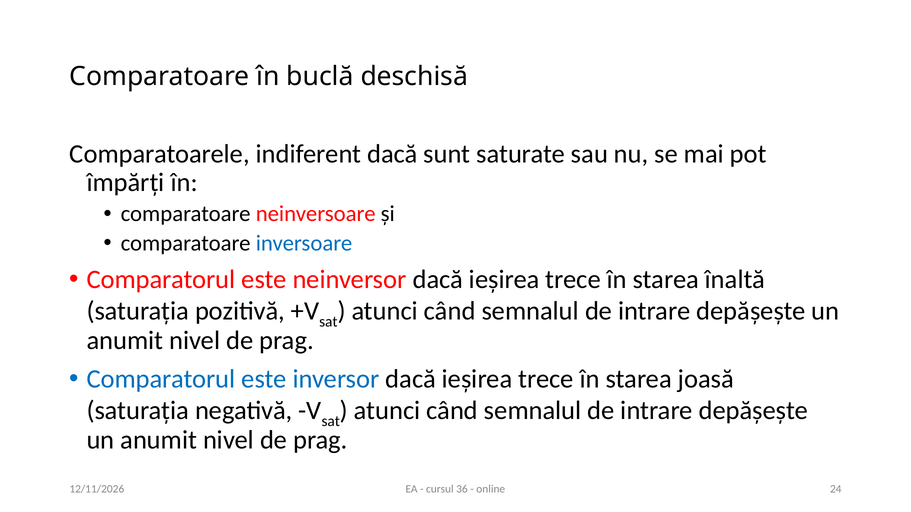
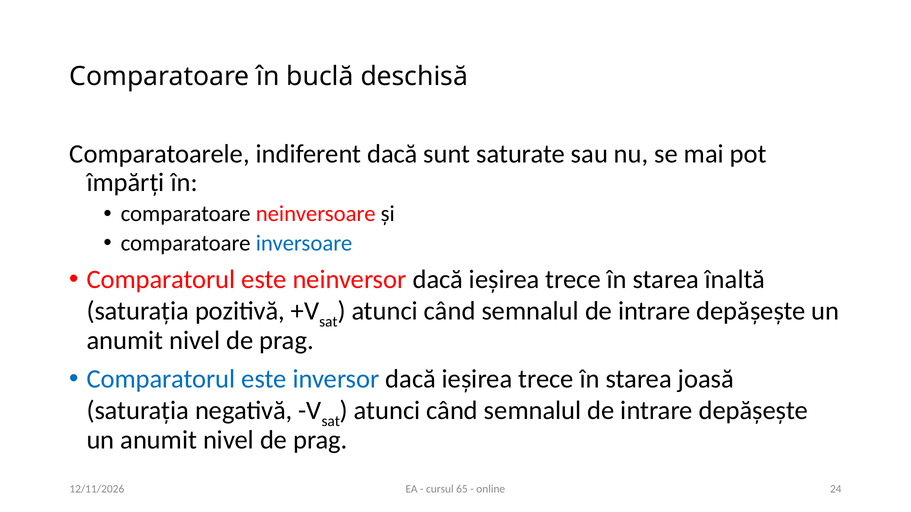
36: 36 -> 65
